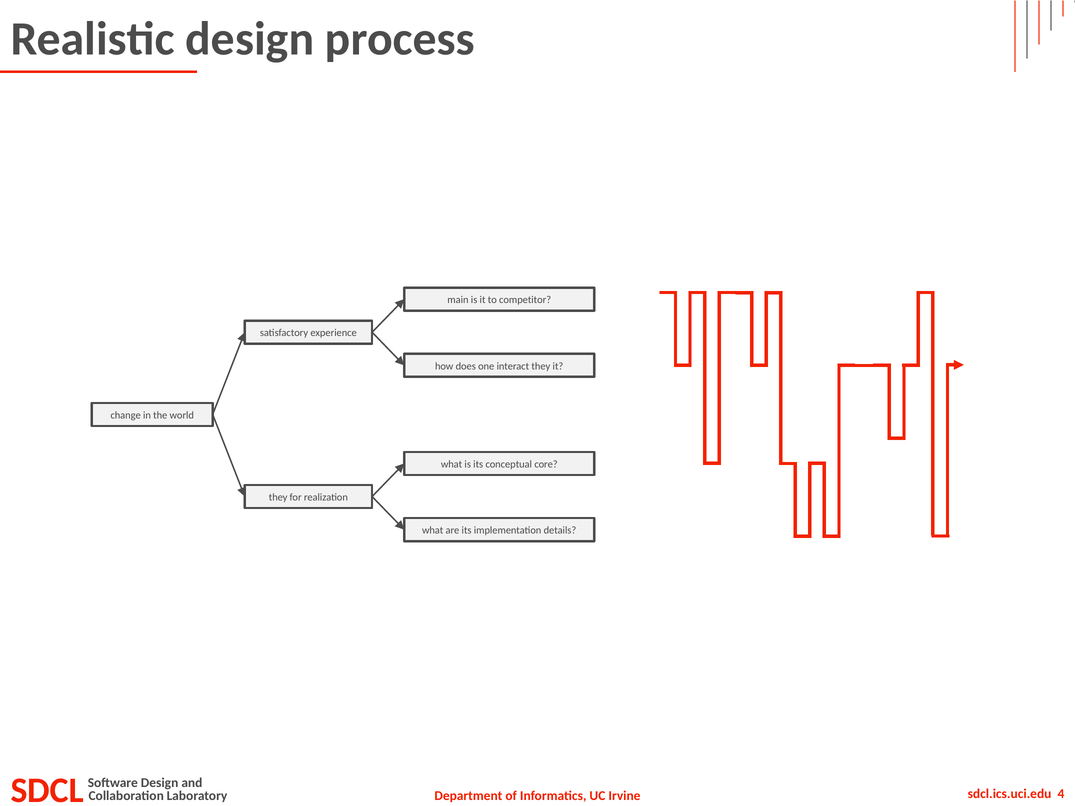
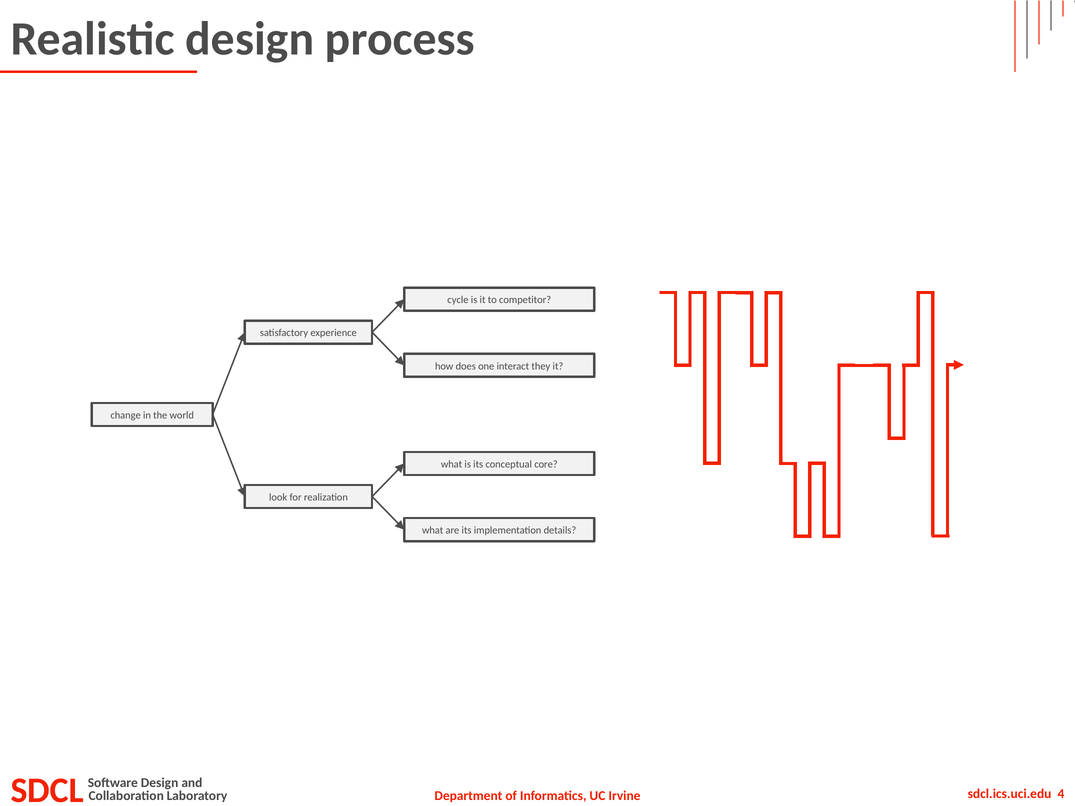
main: main -> cycle
they at (278, 497): they -> look
